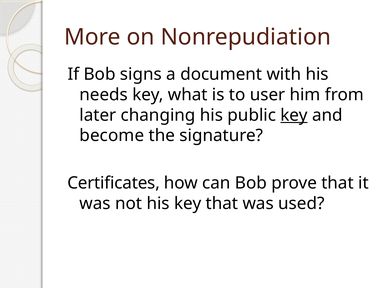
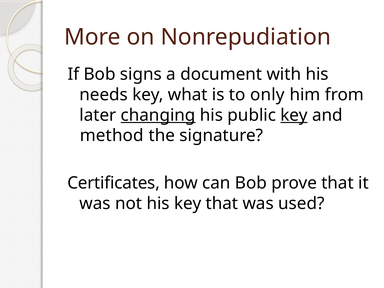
user: user -> only
changing underline: none -> present
become: become -> method
